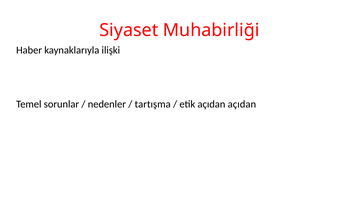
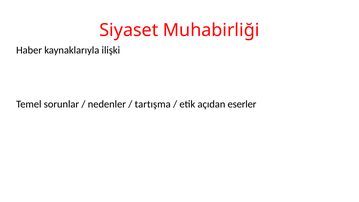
açıdan açıdan: açıdan -> eserler
